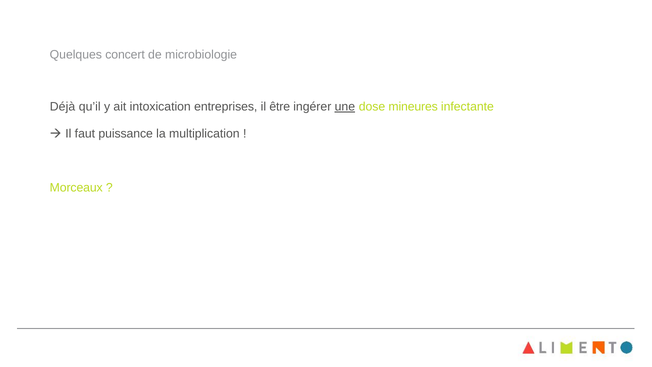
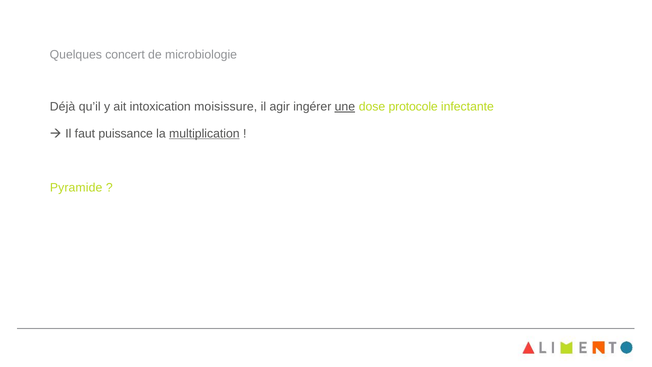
entreprises: entreprises -> moisissure
être: être -> agir
mineures: mineures -> protocole
multiplication underline: none -> present
Morceaux: Morceaux -> Pyramide
